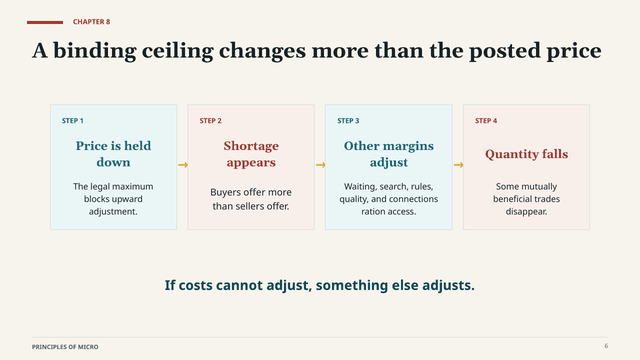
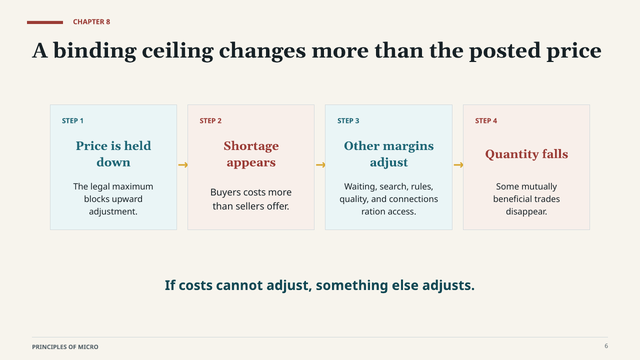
Buyers offer: offer -> costs
